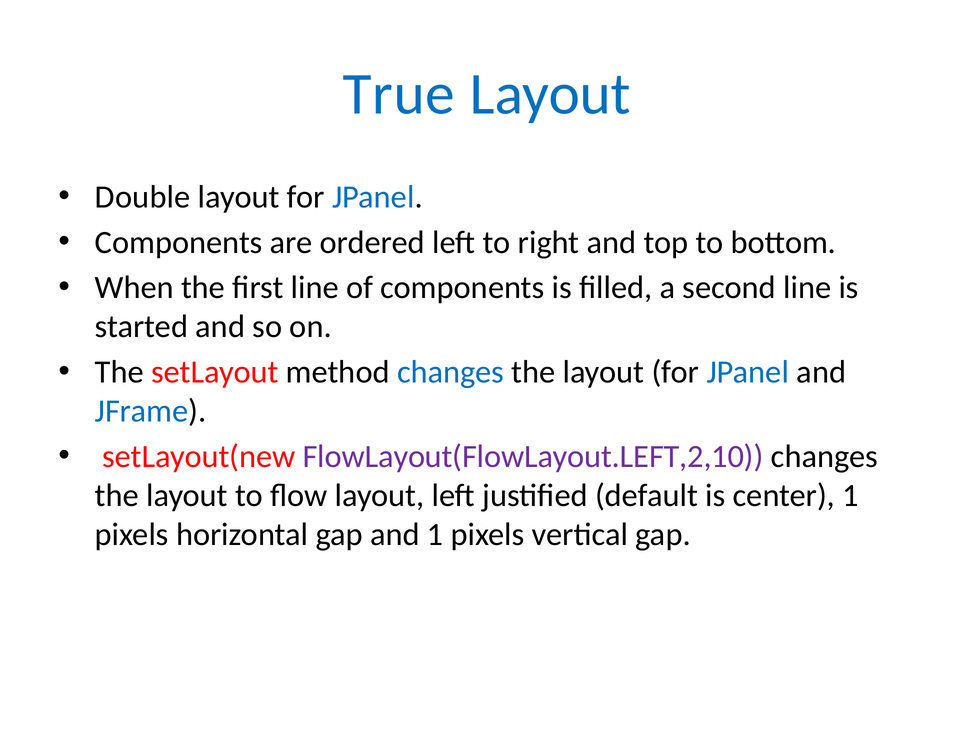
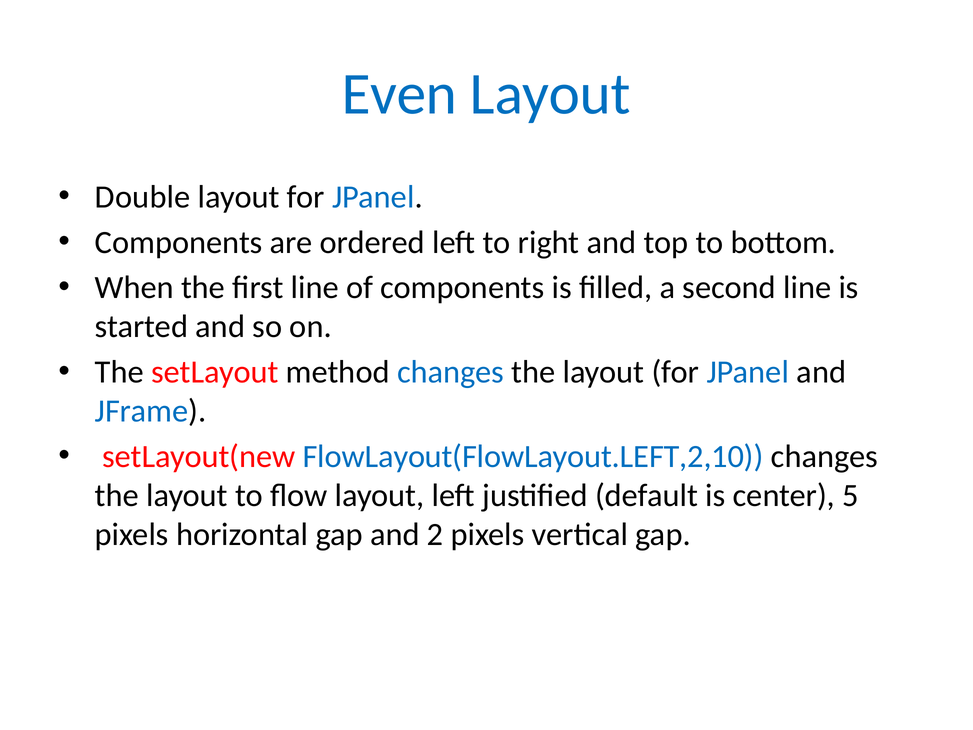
True: True -> Even
FlowLayout(FlowLayout.LEFT,2,10 colour: purple -> blue
center 1: 1 -> 5
and 1: 1 -> 2
